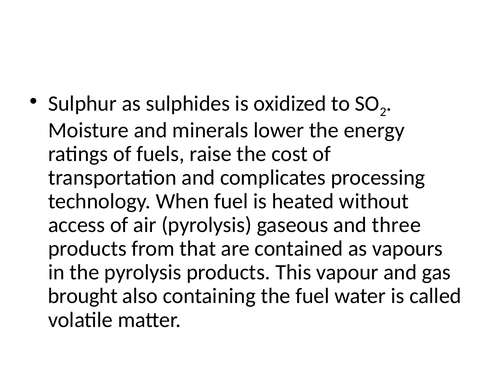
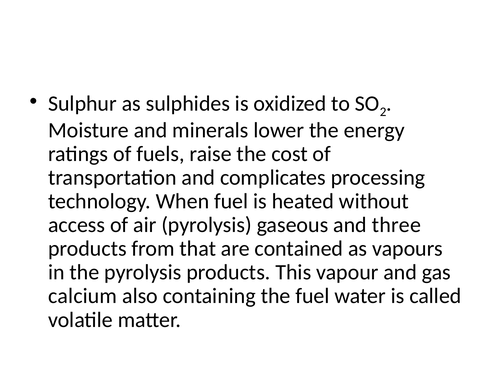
brought: brought -> calcium
